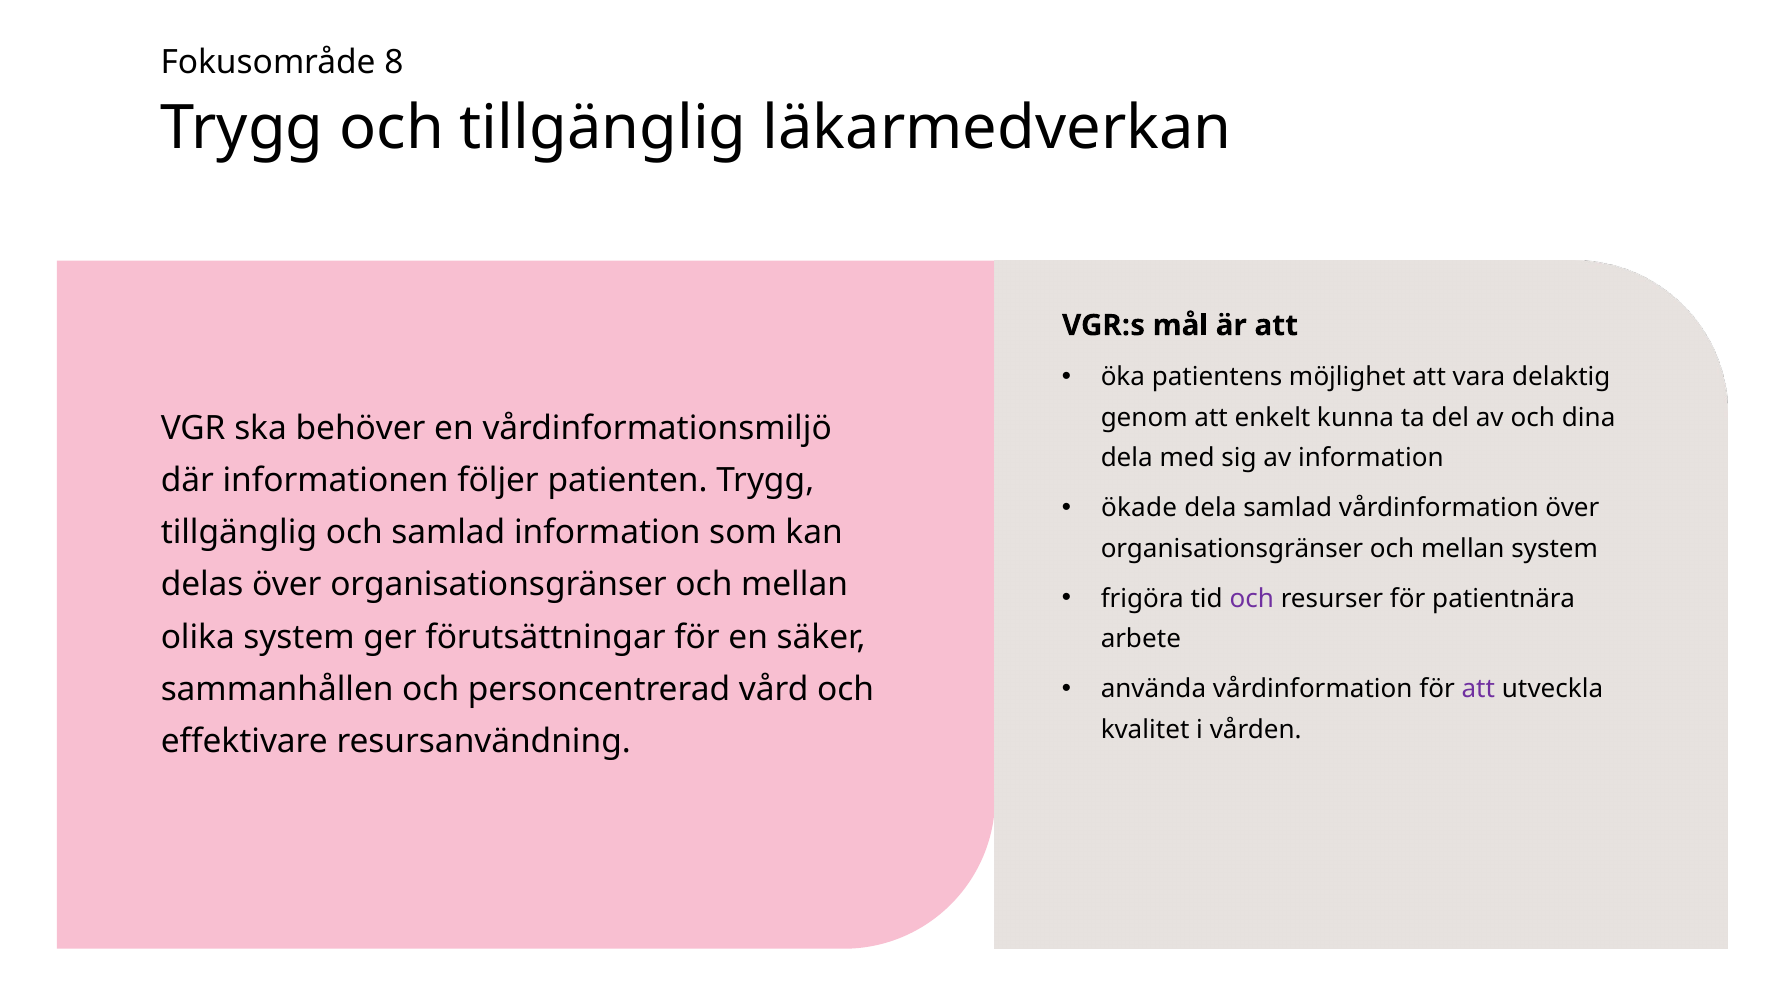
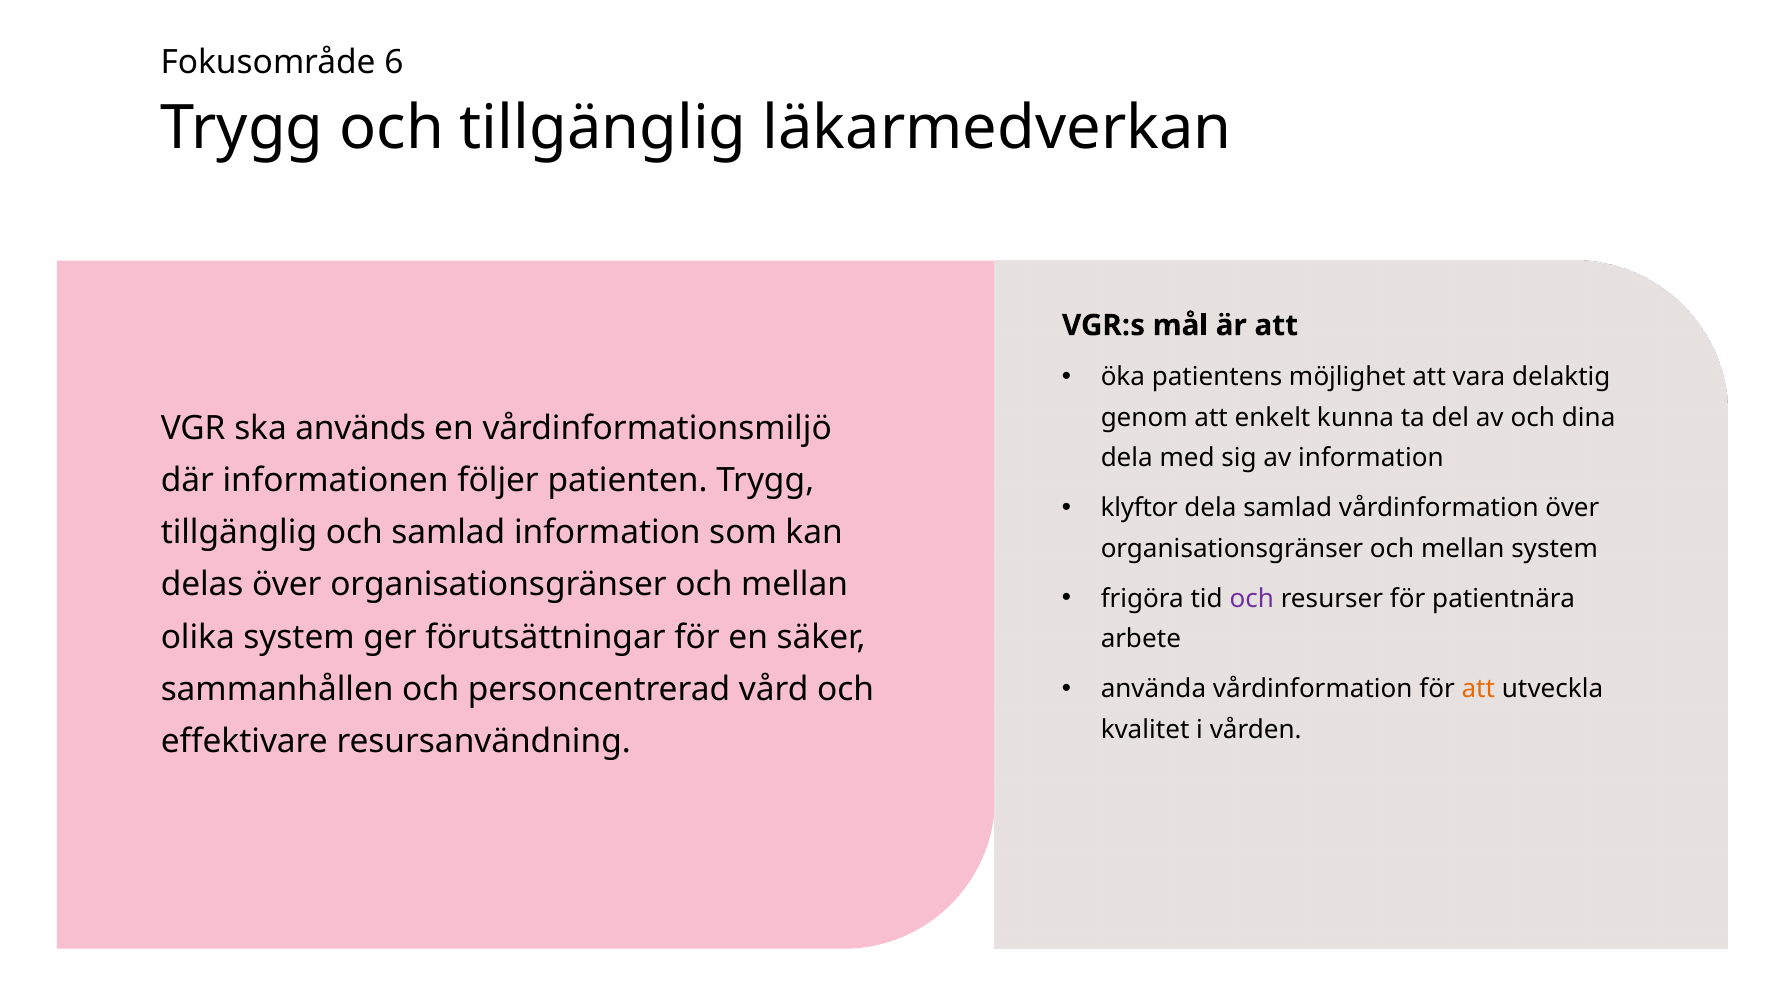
8: 8 -> 6
behöver: behöver -> används
ökade: ökade -> klyftor
att at (1478, 689) colour: purple -> orange
